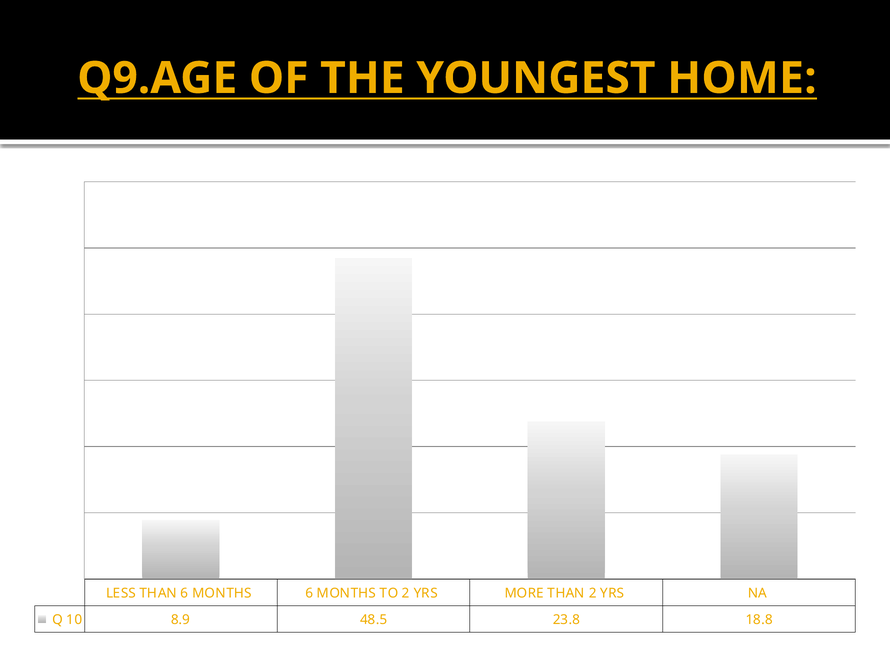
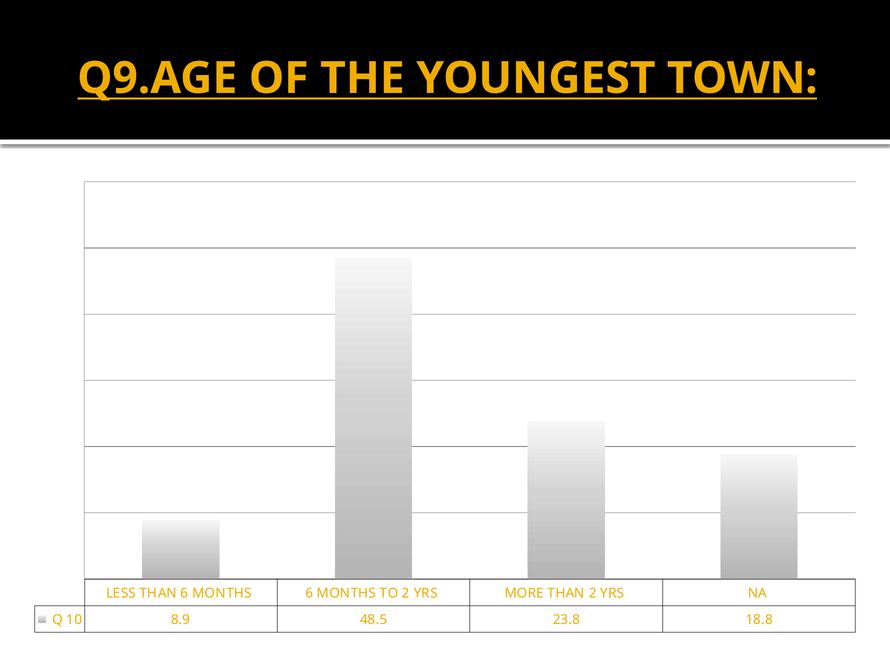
HOME: HOME -> TOWN
